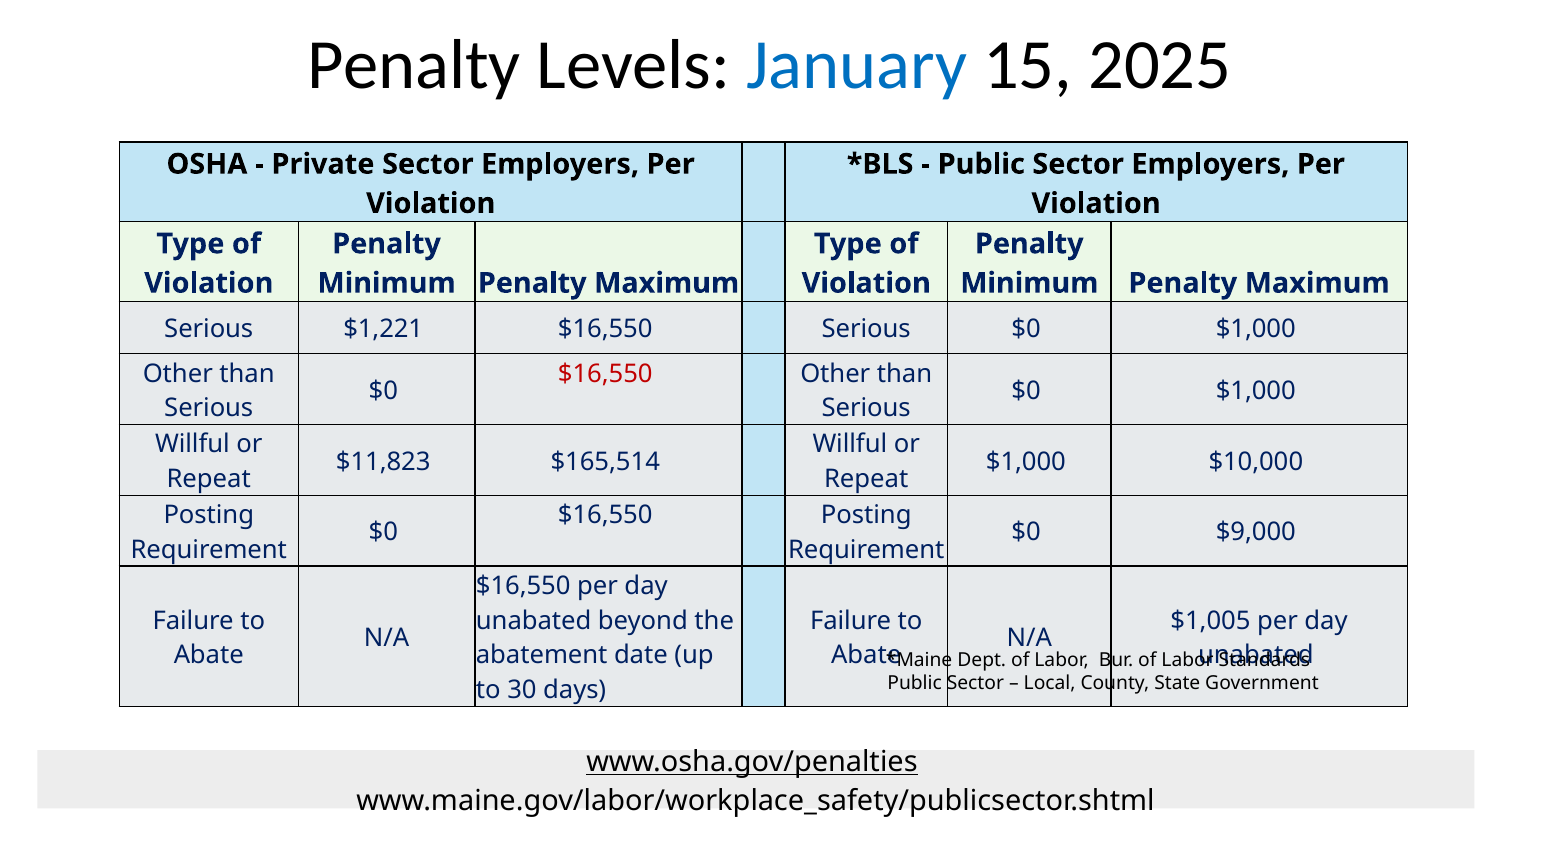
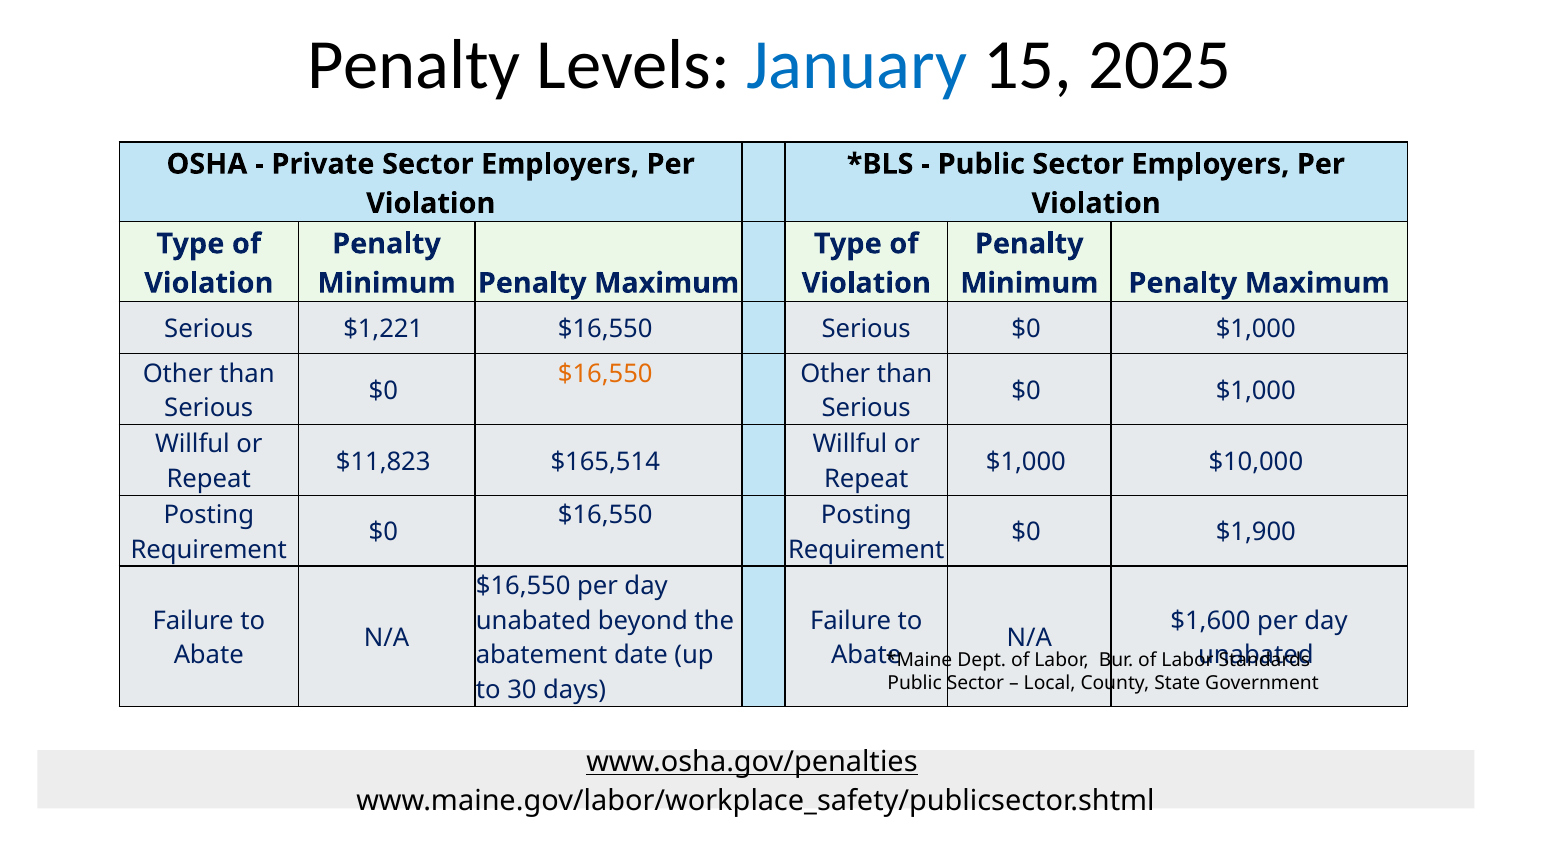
$16,550 at (605, 374) colour: red -> orange
$9,000: $9,000 -> $1,900
$1,005: $1,005 -> $1,600
